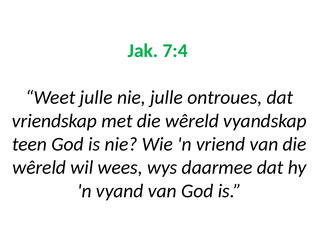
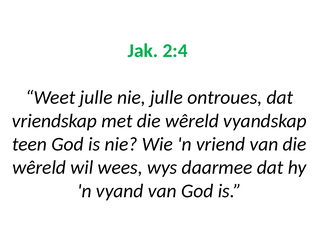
7:4: 7:4 -> 2:4
